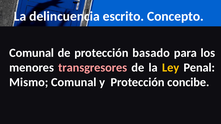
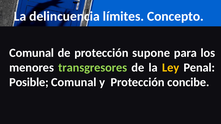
escrito: escrito -> límites
basado: basado -> supone
transgresores colour: pink -> light green
Mismo: Mismo -> Posible
